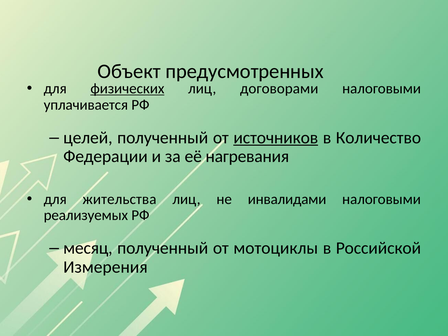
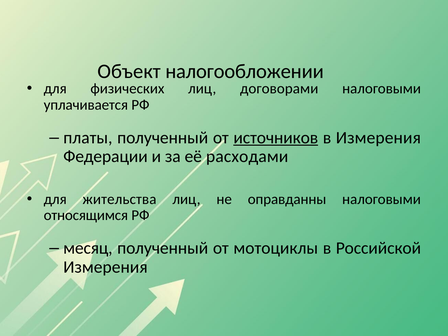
предусмотренных: предусмотренных -> налогообложении
физических underline: present -> none
целей: целей -> платы
в Количество: Количество -> Измерения
нагревания: нагревания -> расходами
инвалидами: инвалидами -> оправданны
реализуемых: реализуемых -> относящимся
